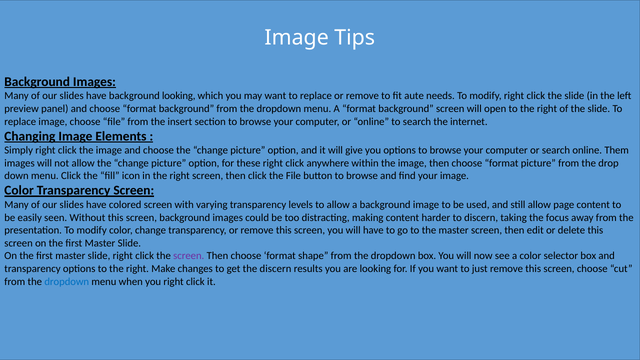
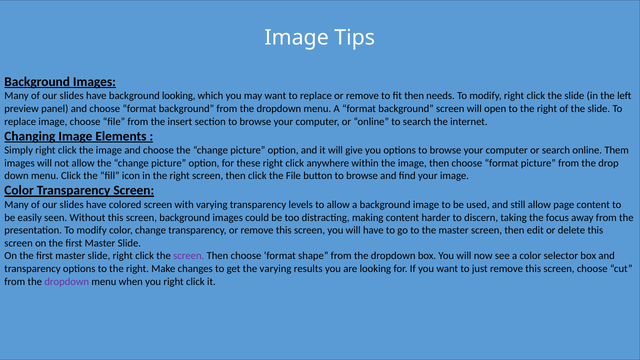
fit aute: aute -> then
the discern: discern -> varying
dropdown at (67, 281) colour: blue -> purple
